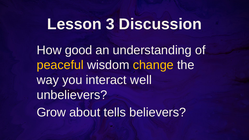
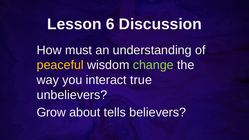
3: 3 -> 6
good: good -> must
change colour: yellow -> light green
well: well -> true
